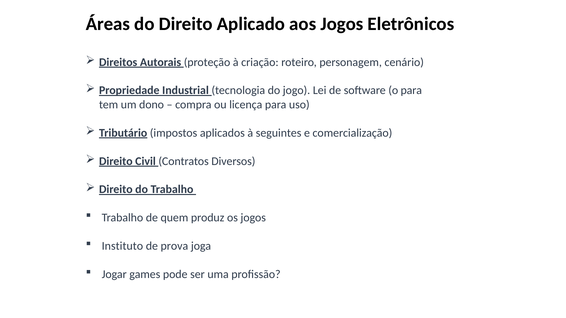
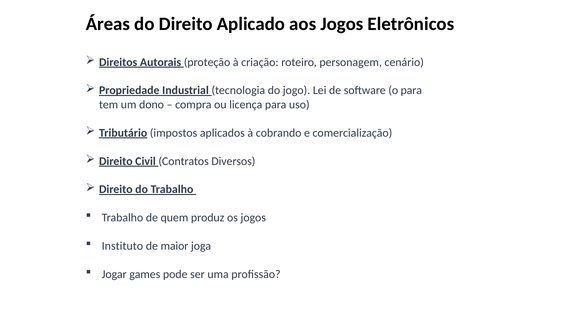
seguintes: seguintes -> cobrando
prova: prova -> maior
